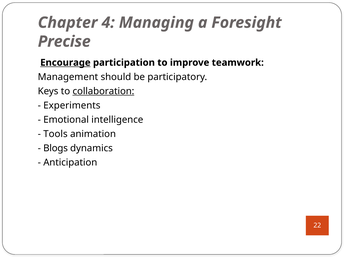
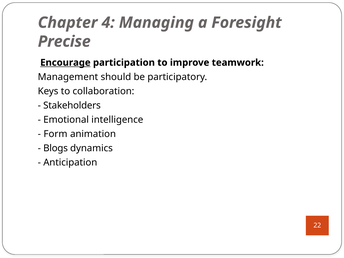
collaboration underline: present -> none
Experiments: Experiments -> Stakeholders
Tools: Tools -> Form
